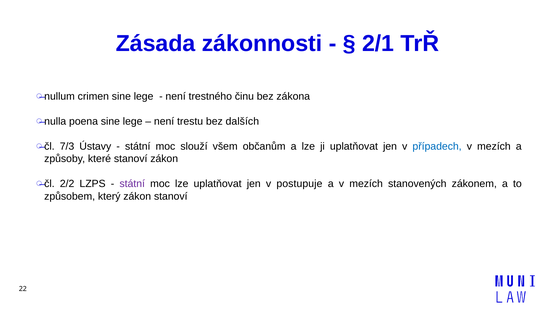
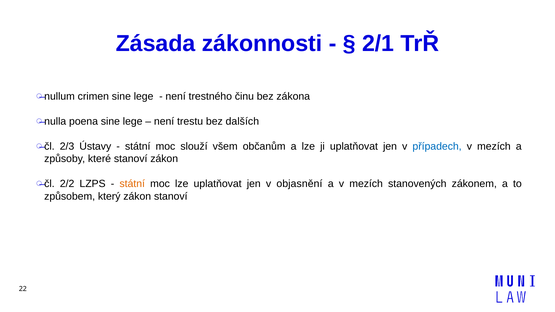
7/3: 7/3 -> 2/3
státní at (132, 184) colour: purple -> orange
postupuje: postupuje -> objasnění
